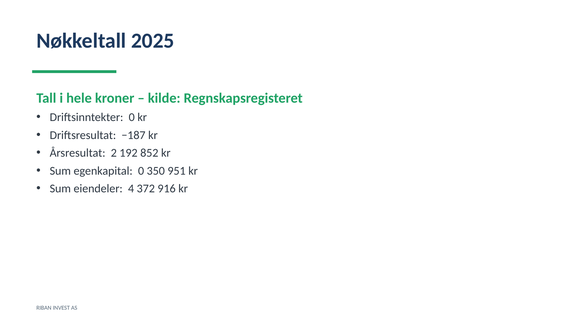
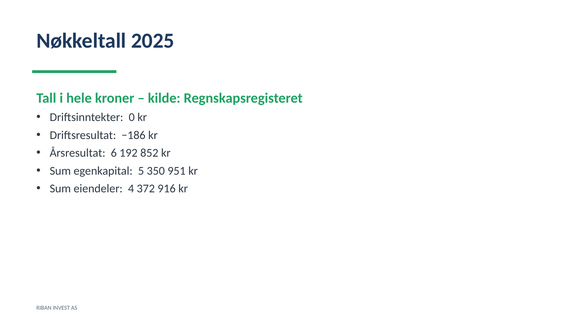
−187: −187 -> −186
2: 2 -> 6
egenkapital 0: 0 -> 5
